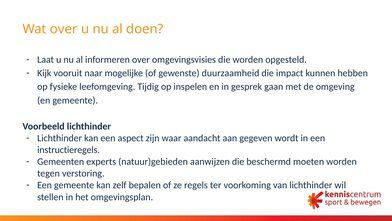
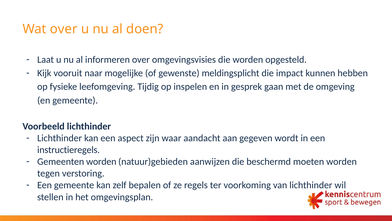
duurzaamheid: duurzaamheid -> meldingsplicht
Gemeenten experts: experts -> worden
